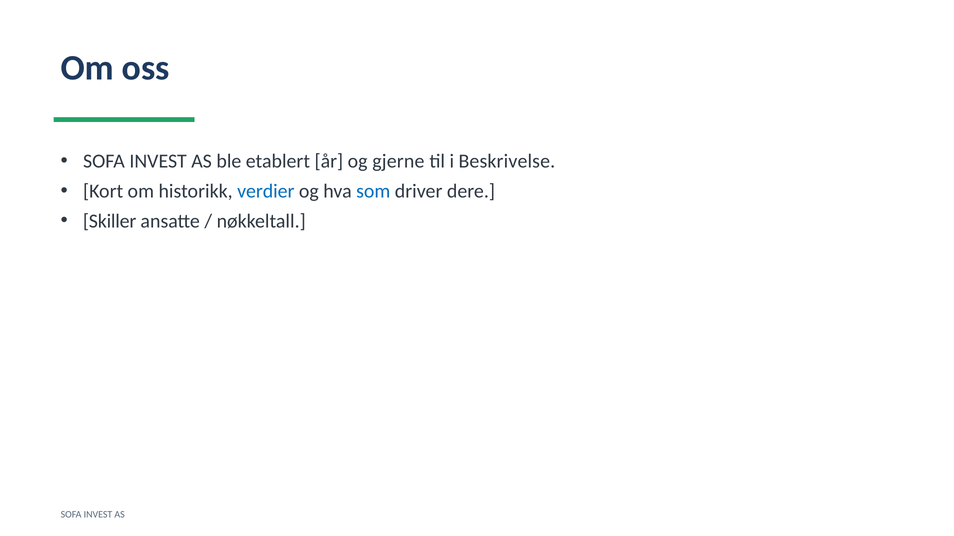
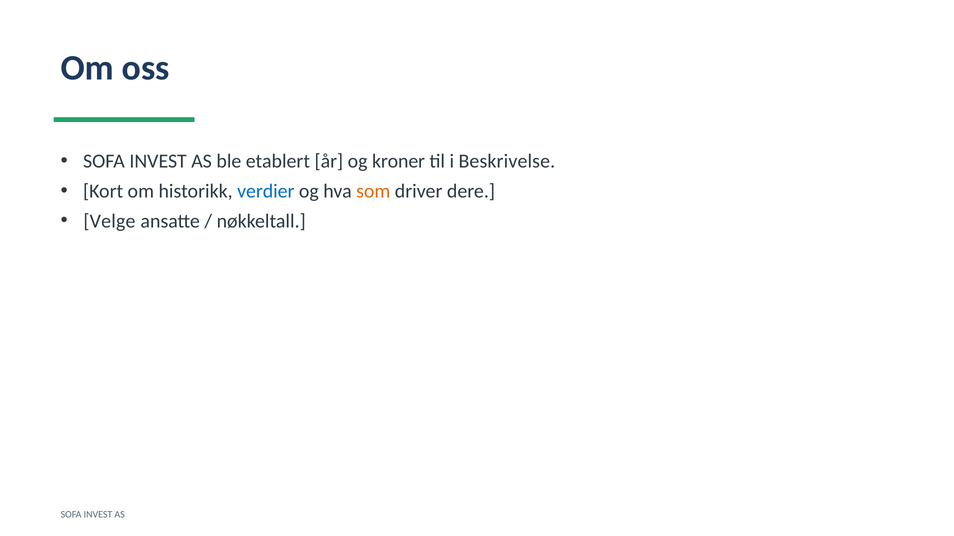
gjerne: gjerne -> kroner
som colour: blue -> orange
Skiller: Skiller -> Velge
